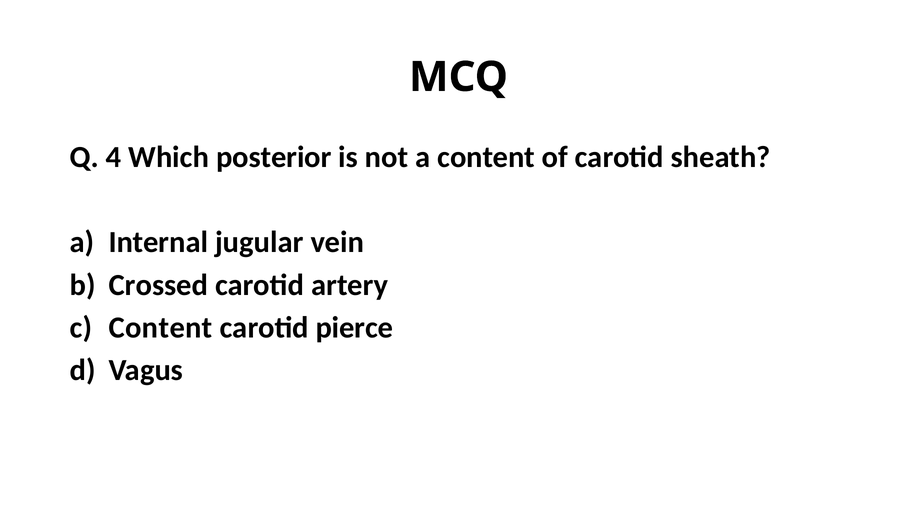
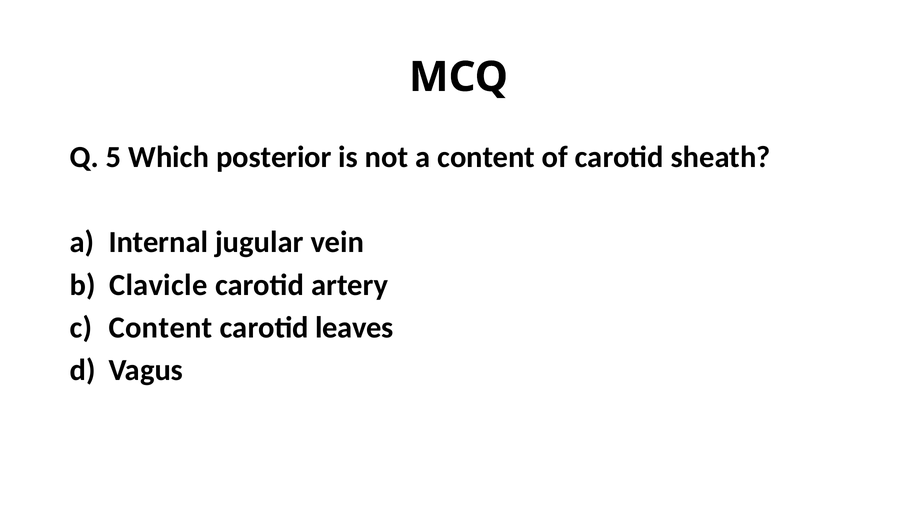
4: 4 -> 5
Crossed: Crossed -> Clavicle
pierce: pierce -> leaves
